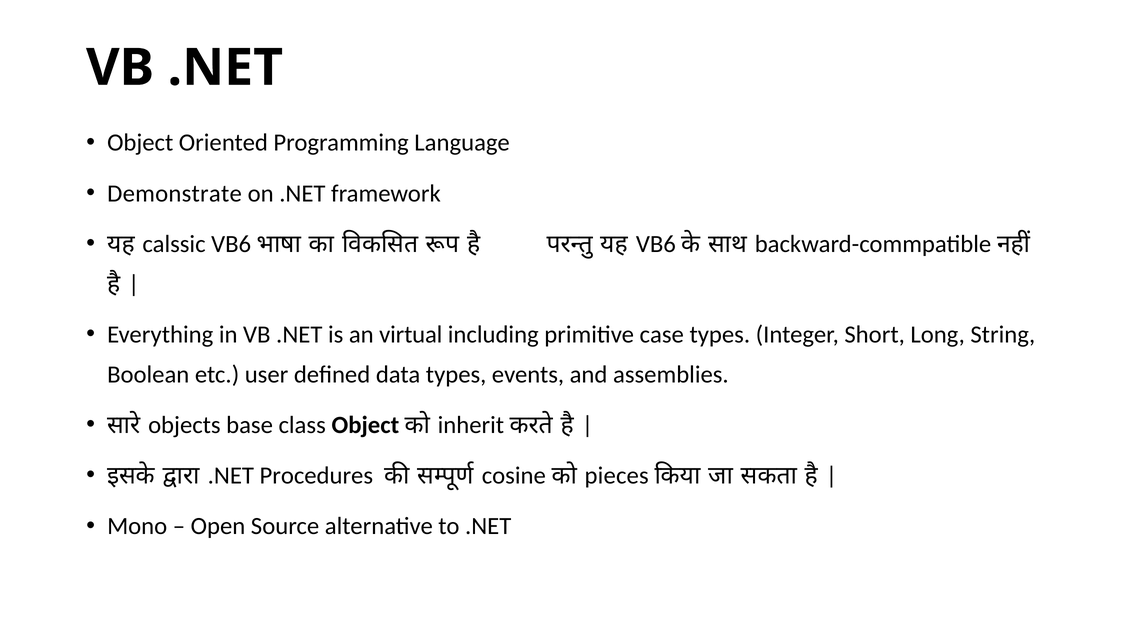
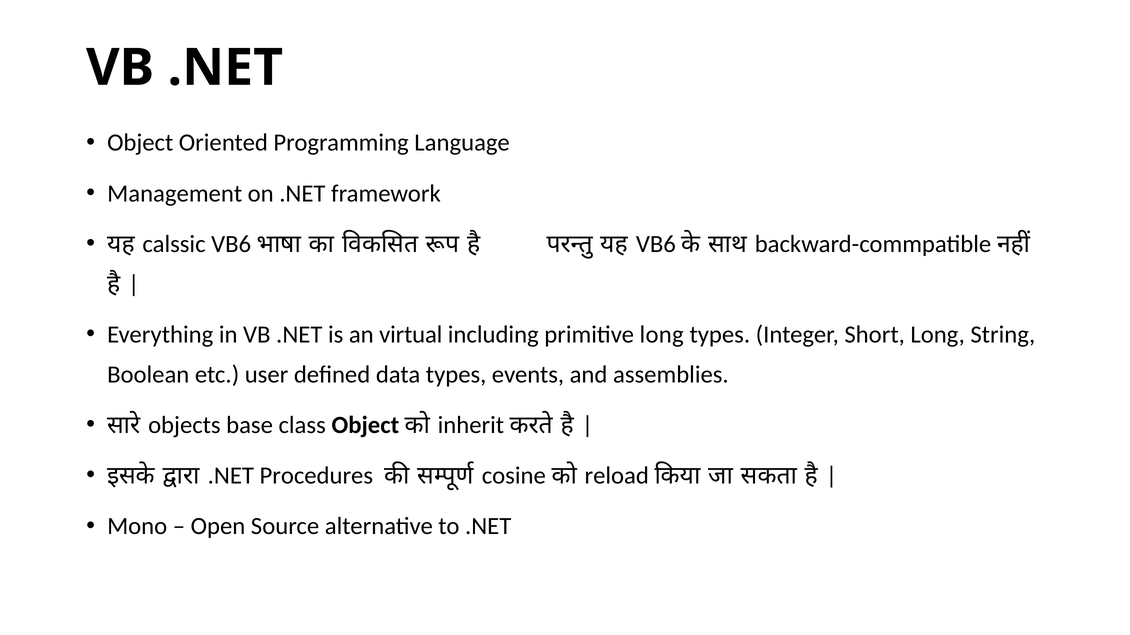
Demonstrate: Demonstrate -> Management
primitive case: case -> long
pieces: pieces -> reload
